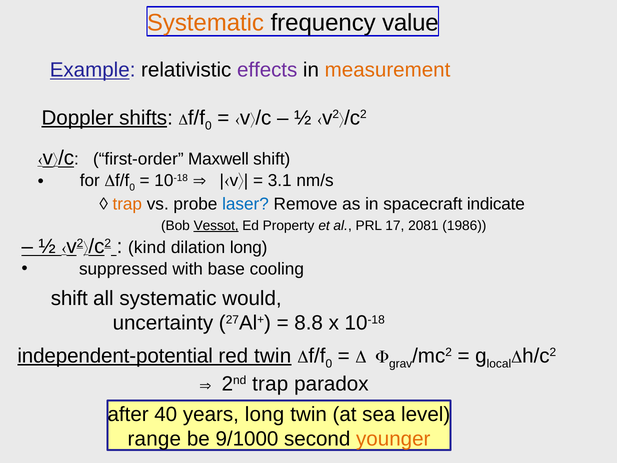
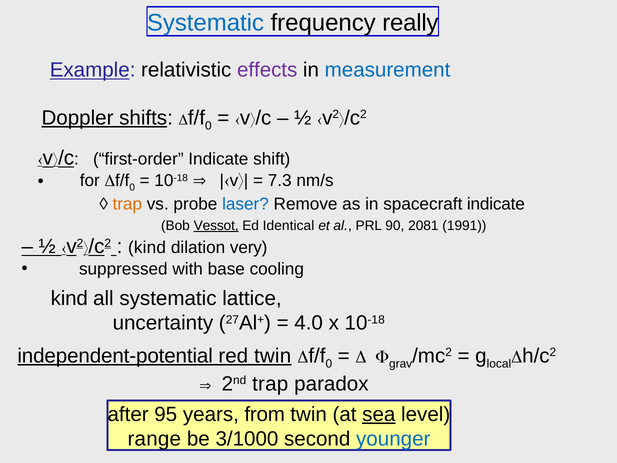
Systematic at (205, 23) colour: orange -> blue
value: value -> really
measurement colour: orange -> blue
first-order Maxwell: Maxwell -> Indicate
3.1: 3.1 -> 7.3
Property: Property -> Identical
17: 17 -> 90
1986: 1986 -> 1991
dilation long: long -> very
shift at (69, 298): shift -> kind
would: would -> lattice
8.8: 8.8 -> 4.0
40: 40 -> 95
years long: long -> from
sea underline: none -> present
9/1000: 9/1000 -> 3/1000
younger colour: orange -> blue
